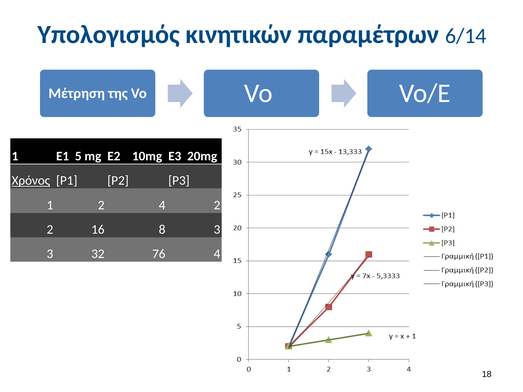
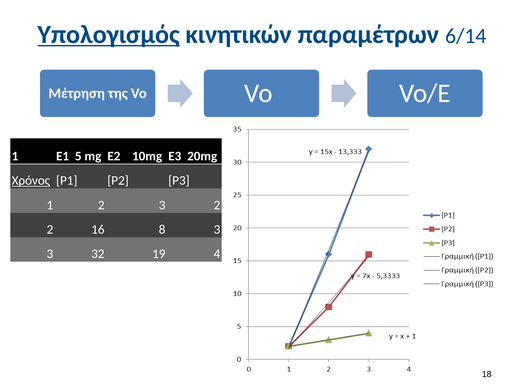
Υπολογισμός underline: none -> present
2 4: 4 -> 3
76: 76 -> 19
